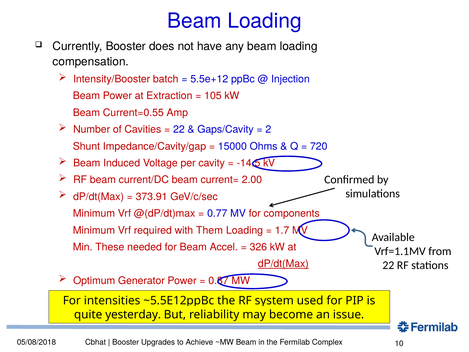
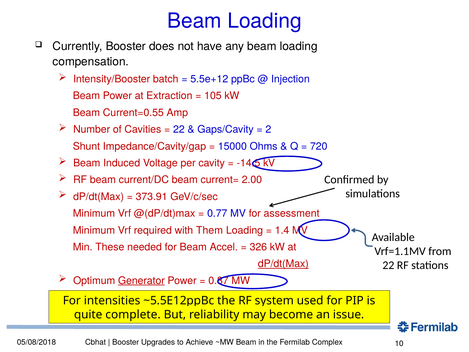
components: components -> assessment
1.7: 1.7 -> 1.4
Generator underline: none -> present
yesterday: yesterday -> complete
